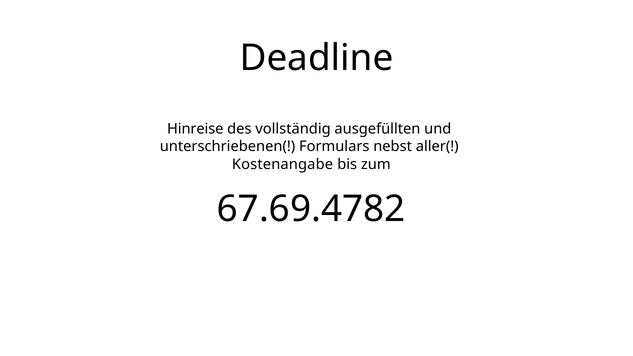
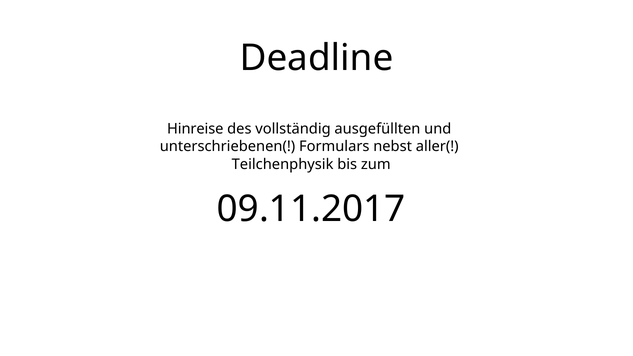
Kostenangabe: Kostenangabe -> Teilchenphysik
67.69.4782: 67.69.4782 -> 09.11.2017
